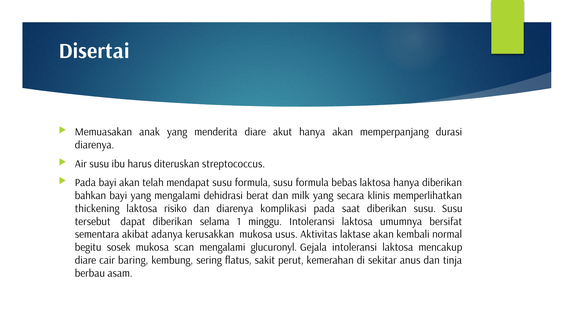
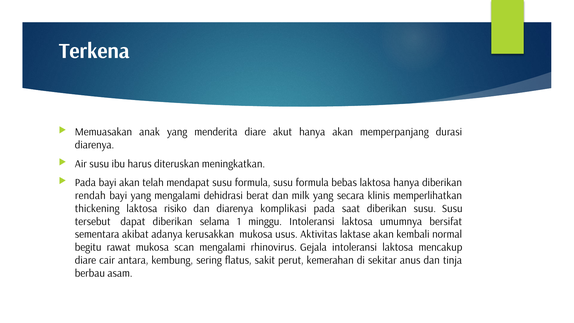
Disertai: Disertai -> Terkena
streptococcus: streptococcus -> meningkatkan
bahkan: bahkan -> rendah
sosek: sosek -> rawat
glucuronyl: glucuronyl -> rhinovirus
baring: baring -> antara
